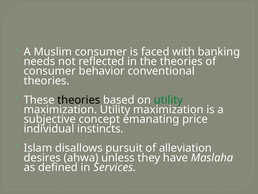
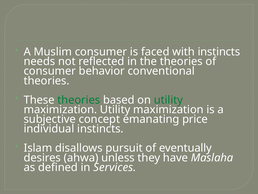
with banking: banking -> instincts
theories at (79, 100) colour: black -> green
alleviation: alleviation -> eventually
